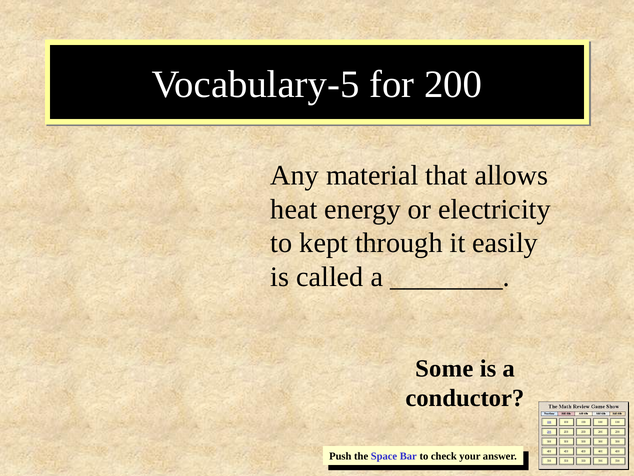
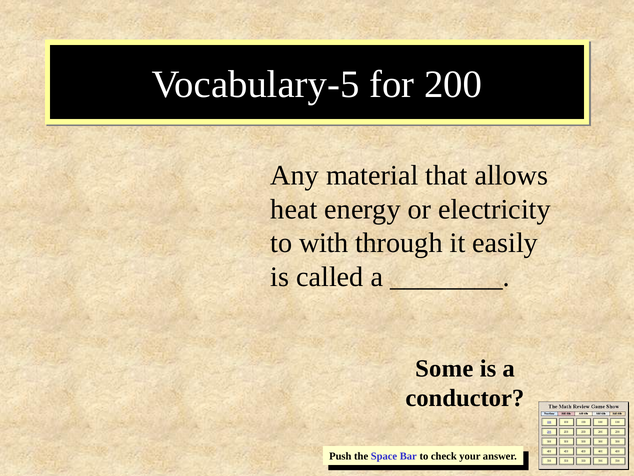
kept: kept -> with
